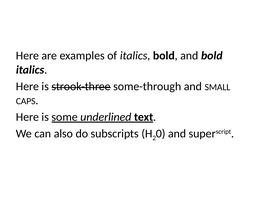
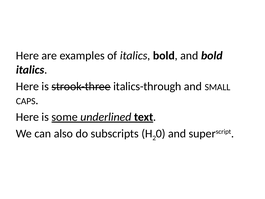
some-through: some-through -> italics-through
